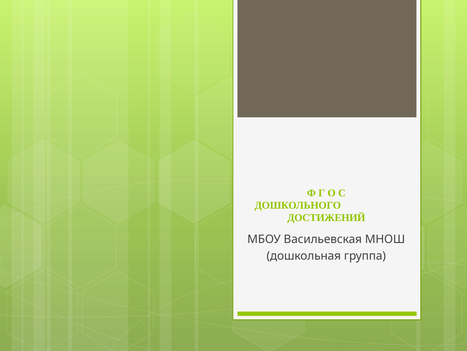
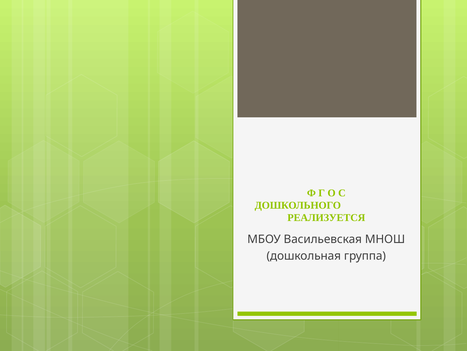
ДОСТИЖЕНИЙ: ДОСТИЖЕНИЙ -> РЕАЛИЗУЕТСЯ
